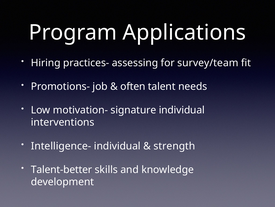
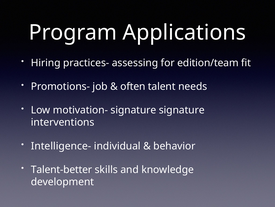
survey/team: survey/team -> edition/team
signature individual: individual -> signature
strength: strength -> behavior
